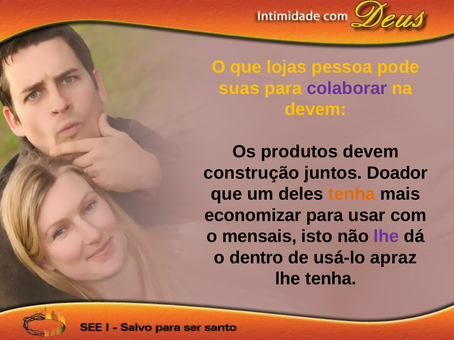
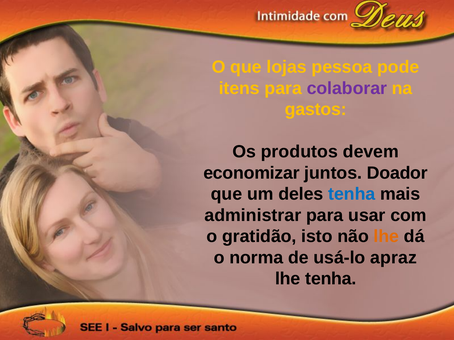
suas: suas -> itens
devem at (316, 110): devem -> gastos
construção: construção -> economizar
tenha at (352, 194) colour: orange -> blue
economizar: economizar -> administrar
mensais: mensais -> gratidão
lhe at (386, 237) colour: purple -> orange
dentro: dentro -> norma
